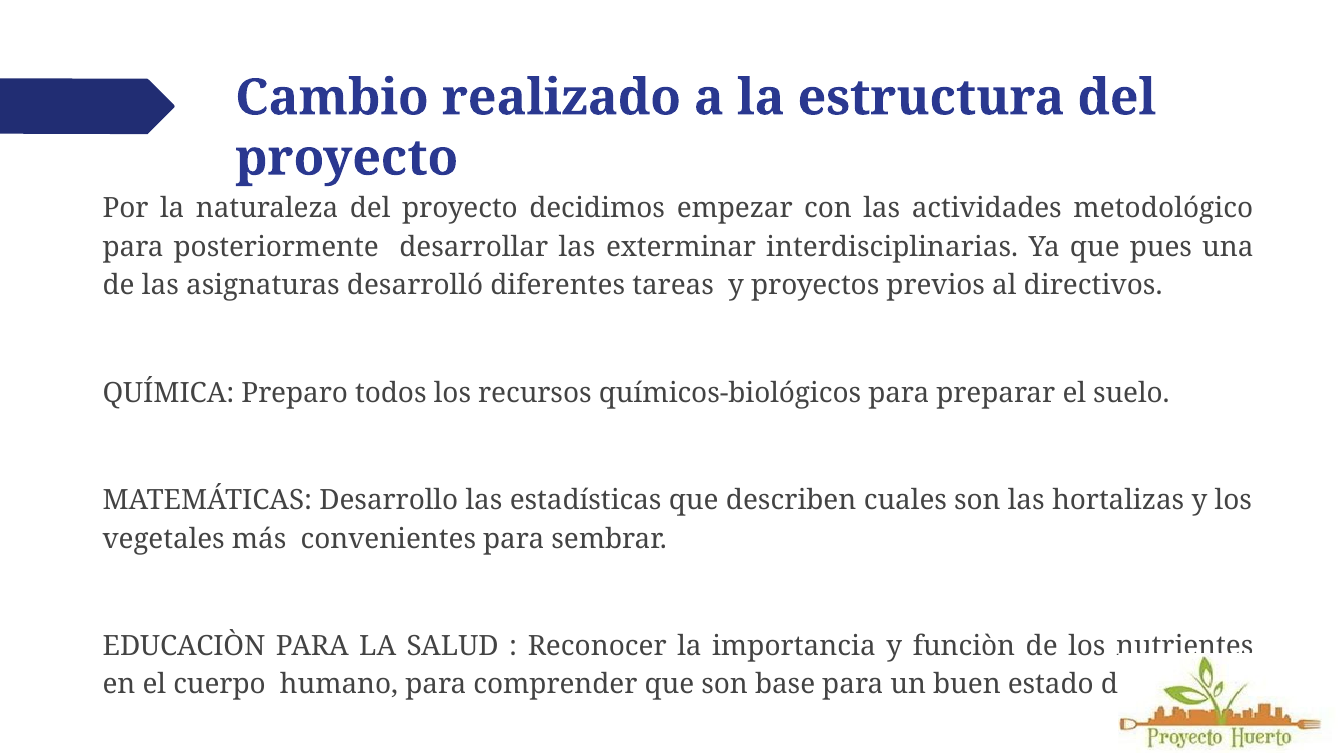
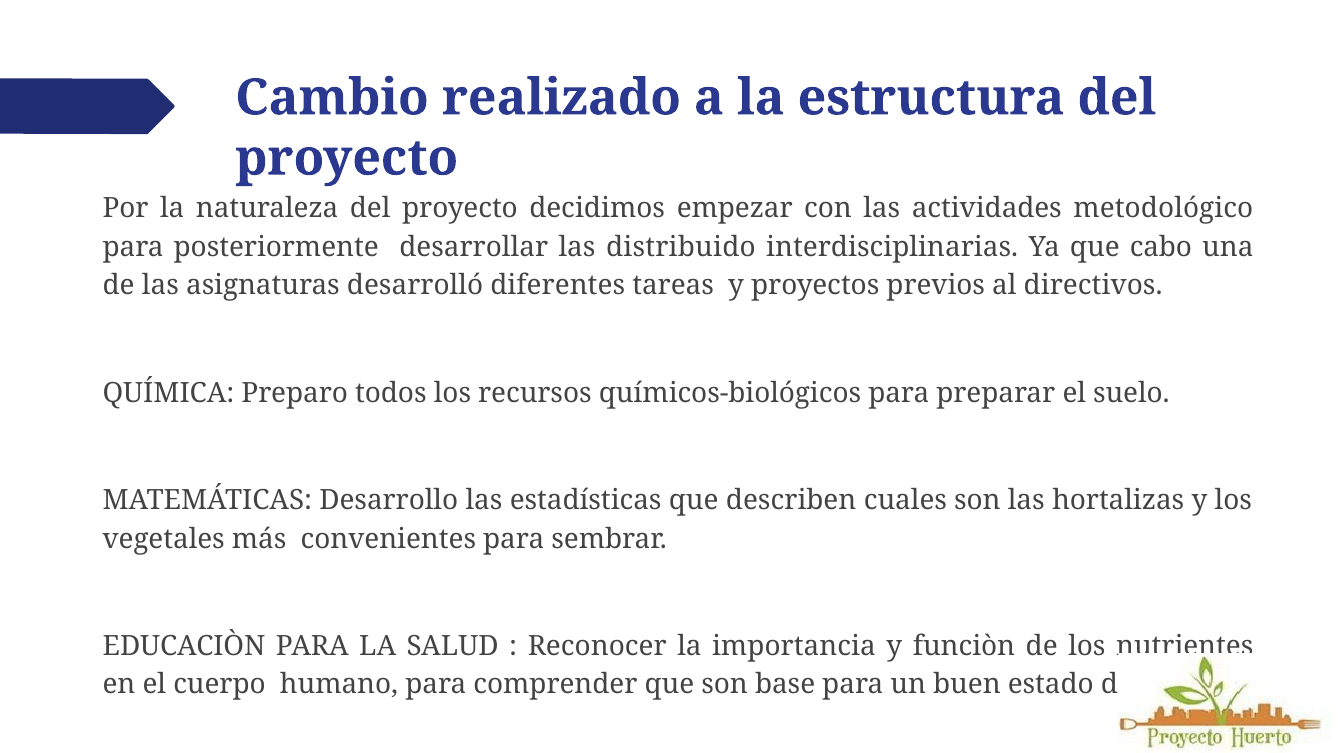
exterminar: exterminar -> distribuido
pues: pues -> cabo
